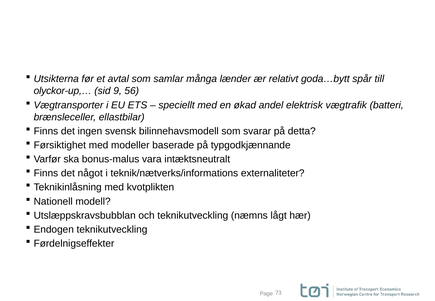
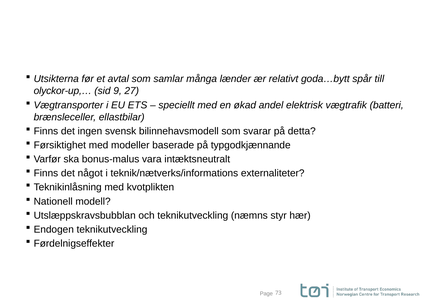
56: 56 -> 27
lågt: lågt -> styr
